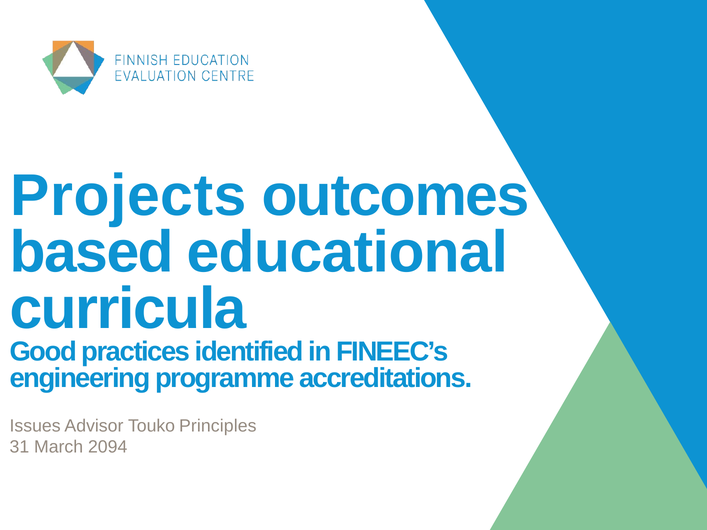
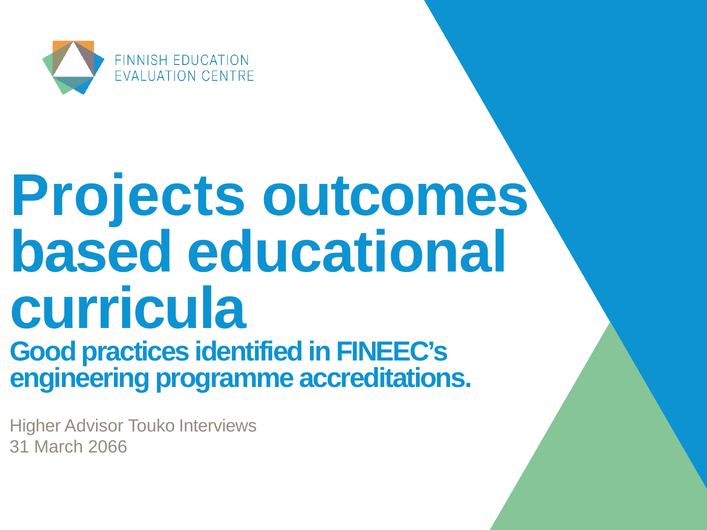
Issues: Issues -> Higher
Principles: Principles -> Interviews
2094: 2094 -> 2066
